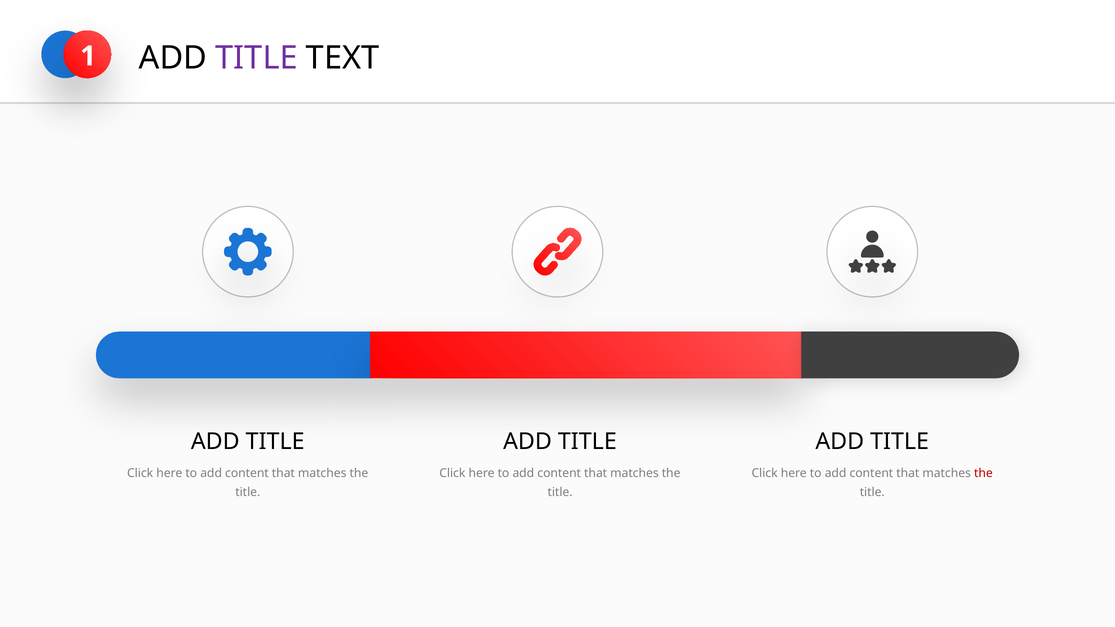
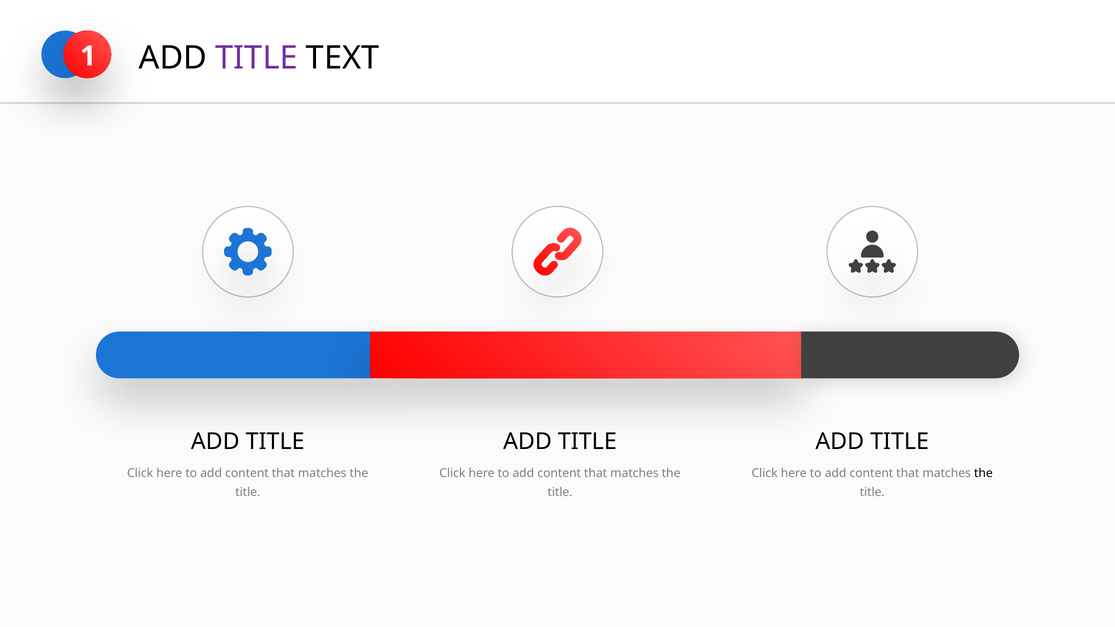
the at (983, 473) colour: red -> black
